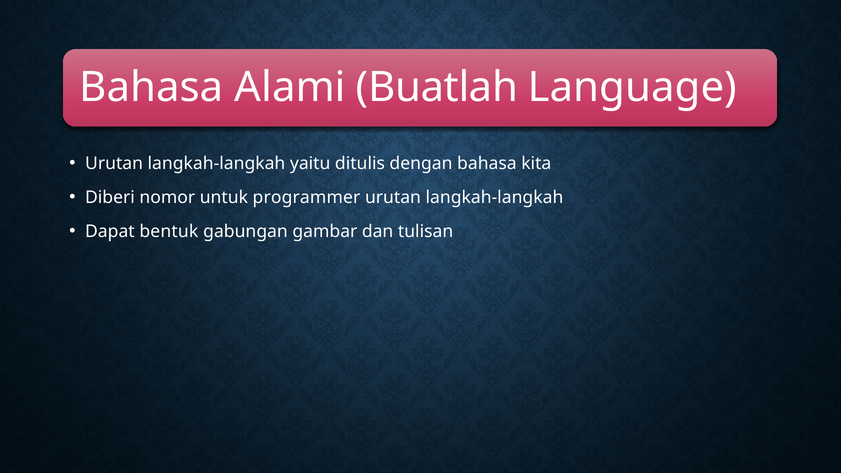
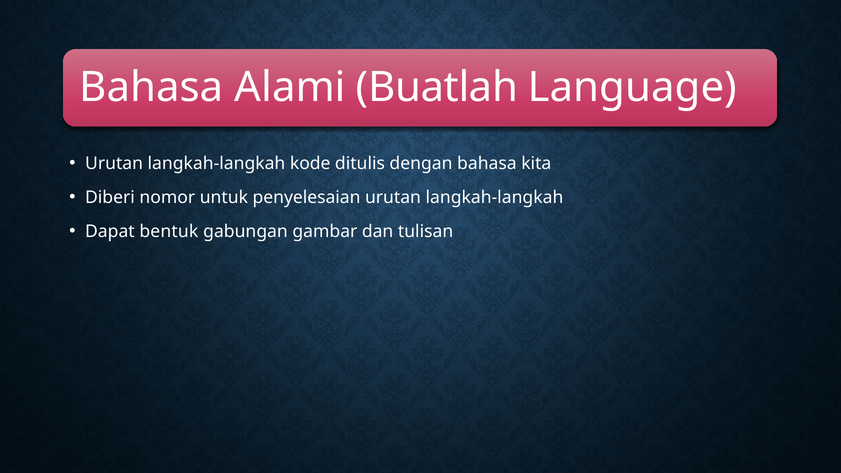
yaitu: yaitu -> kode
programmer: programmer -> penyelesaian
